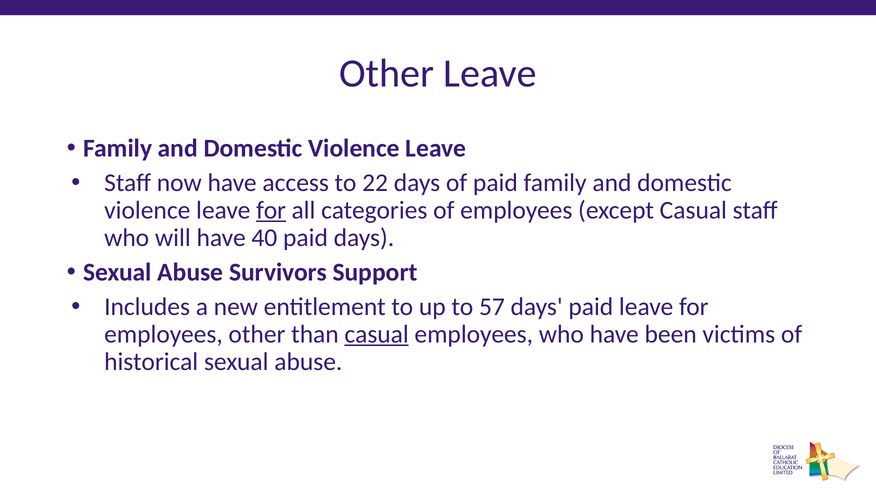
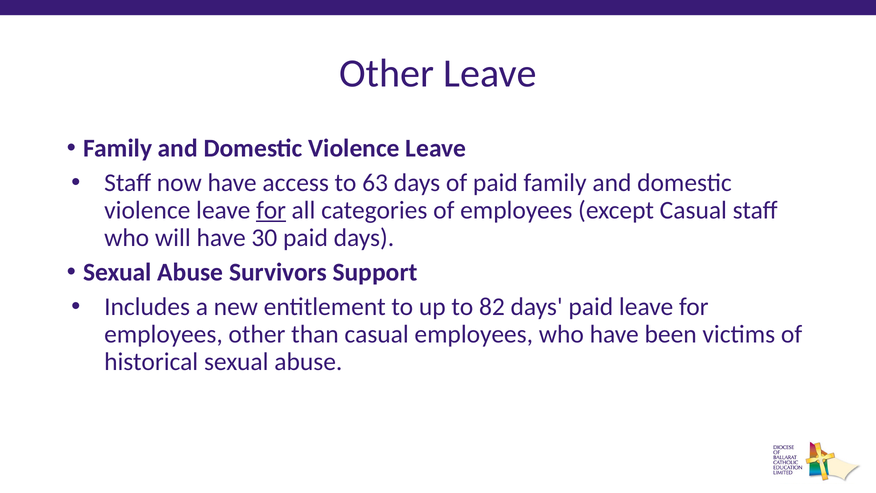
22: 22 -> 63
40: 40 -> 30
57: 57 -> 82
casual at (377, 334) underline: present -> none
